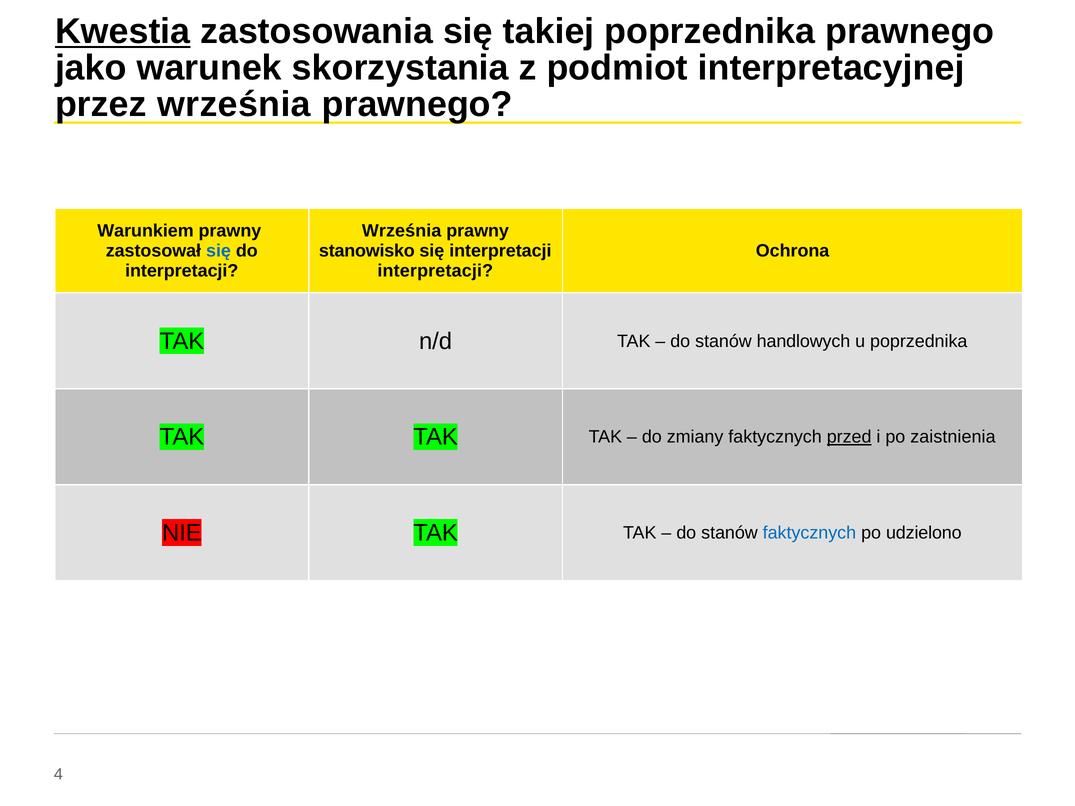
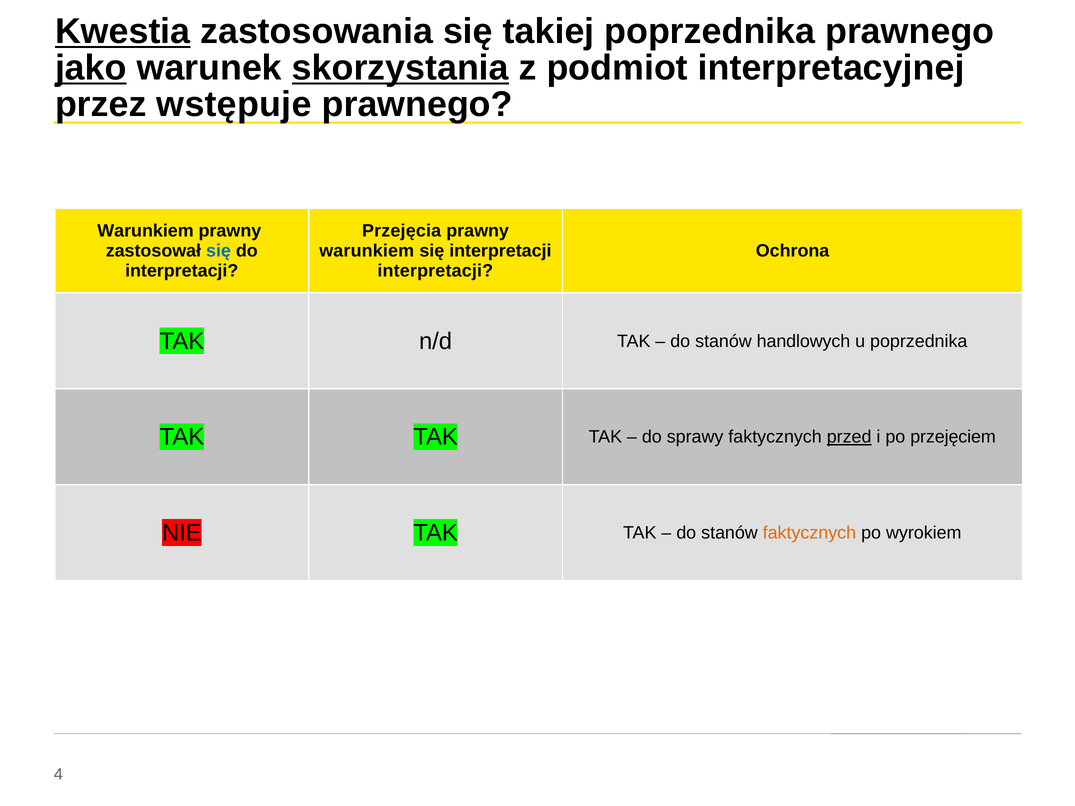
jako underline: none -> present
skorzystania underline: none -> present
przez września: września -> wstępuje
Września at (402, 231): Września -> Przejęcia
stanowisko at (367, 251): stanowisko -> warunkiem
zmiany: zmiany -> sprawy
zaistnienia: zaistnienia -> przejęciem
faktycznych at (809, 533) colour: blue -> orange
udzielono: udzielono -> wyrokiem
